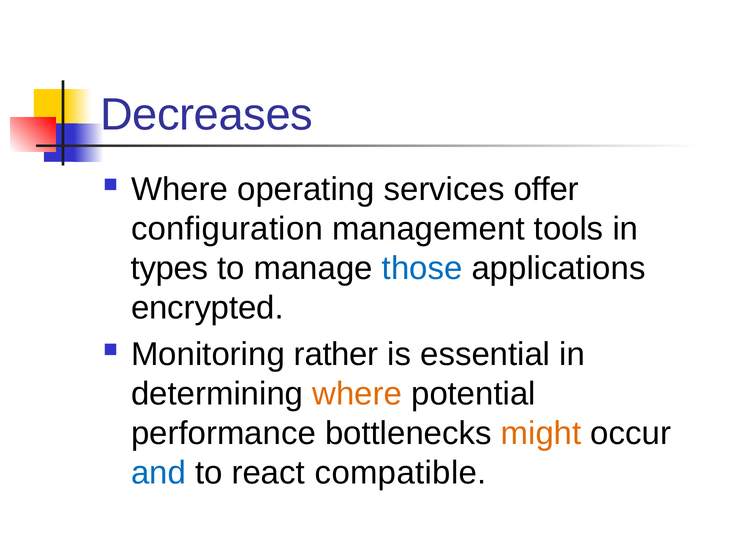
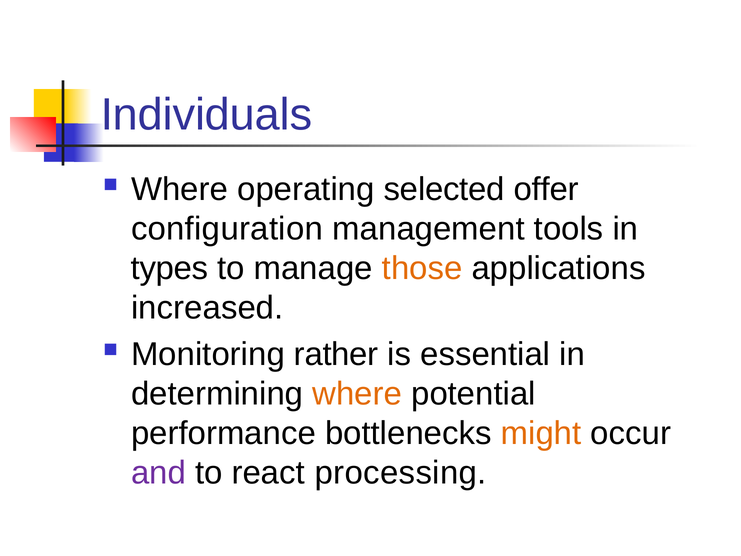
Decreases: Decreases -> Individuals
services: services -> selected
those colour: blue -> orange
encrypted: encrypted -> increased
and colour: blue -> purple
compatible: compatible -> processing
